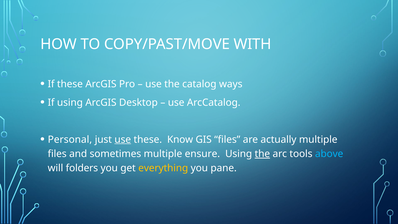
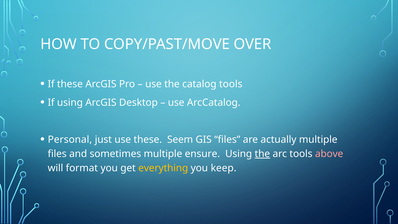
WITH: WITH -> OVER
catalog ways: ways -> tools
use at (123, 139) underline: present -> none
Know: Know -> Seem
above colour: light blue -> pink
folders: folders -> format
pane: pane -> keep
